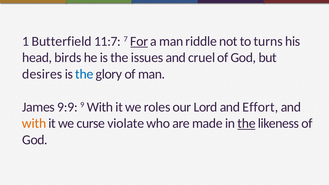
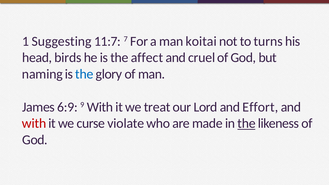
Butterfield: Butterfield -> Suggesting
For underline: present -> none
riddle: riddle -> koitai
issues: issues -> affect
desires: desires -> naming
9:9: 9:9 -> 6:9
roles: roles -> treat
with at (34, 123) colour: orange -> red
